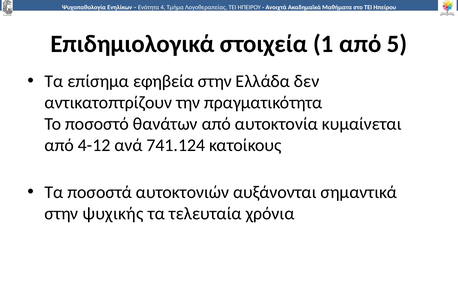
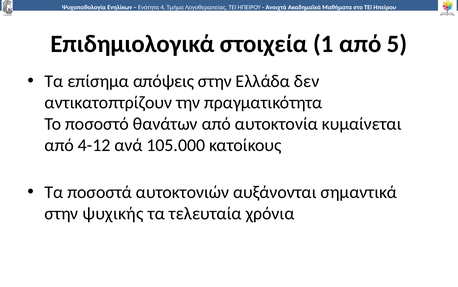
εφηβεία: εφηβεία -> απόψεις
741.124: 741.124 -> 105.000
